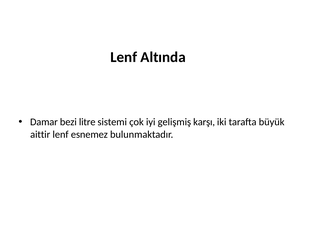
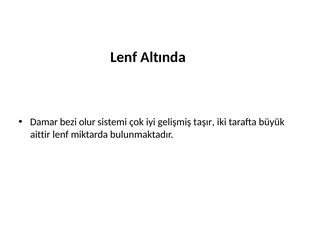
litre: litre -> olur
karşı: karşı -> taşır
esnemez: esnemez -> miktarda
